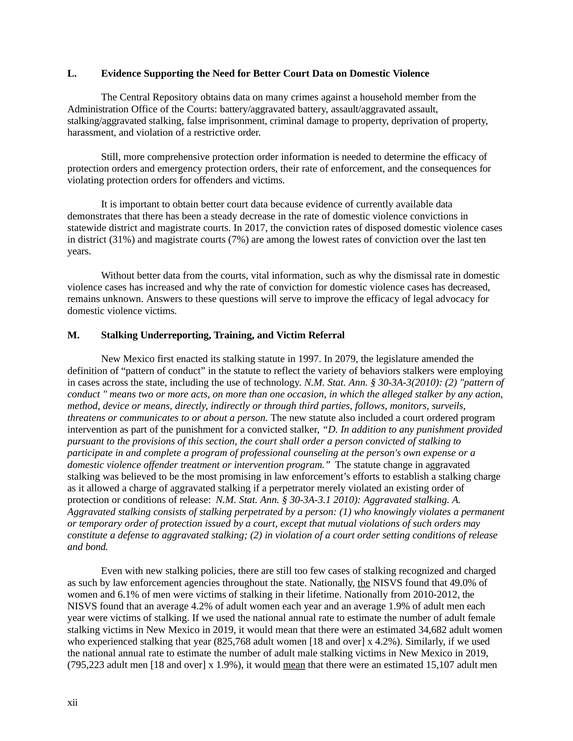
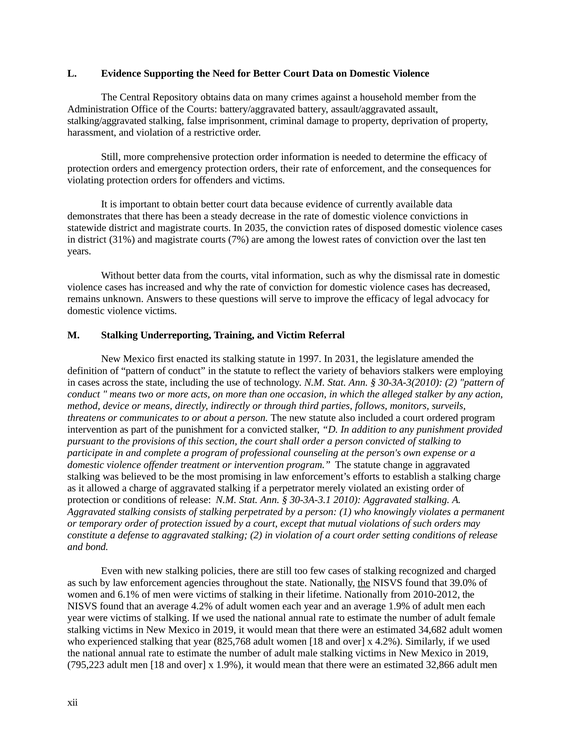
2017: 2017 -> 2035
2079: 2079 -> 2031
49.0%: 49.0% -> 39.0%
mean at (294, 665) underline: present -> none
15,107: 15,107 -> 32,866
